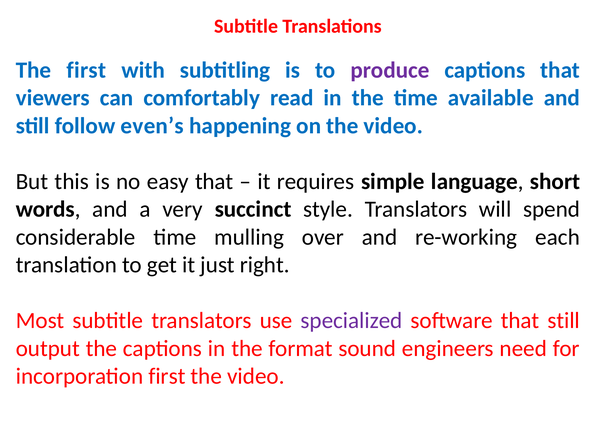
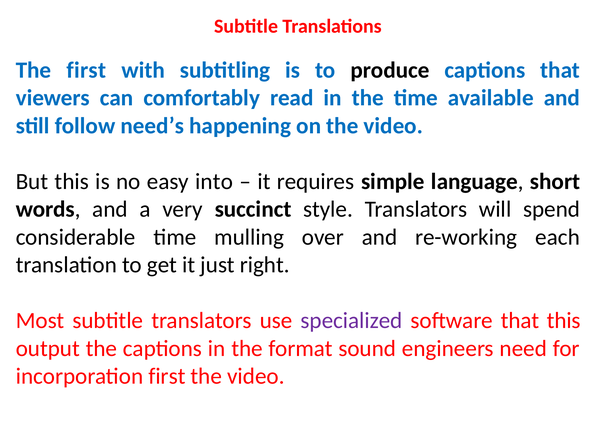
produce colour: purple -> black
even’s: even’s -> need’s
easy that: that -> into
that still: still -> this
